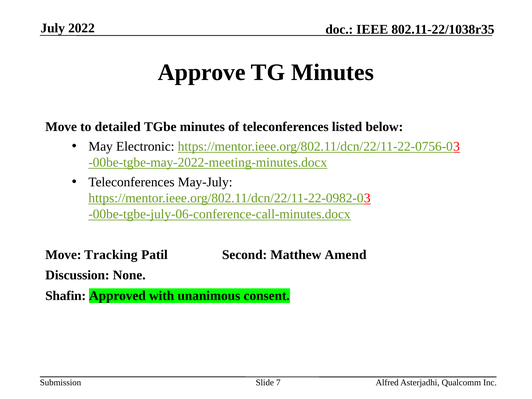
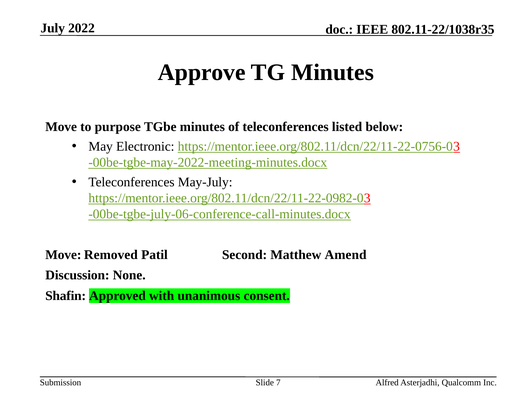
detailed: detailed -> purpose
Tracking: Tracking -> Removed
